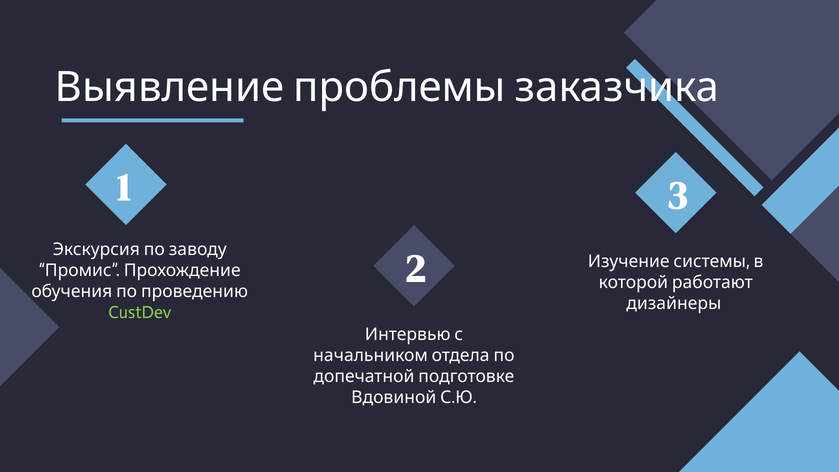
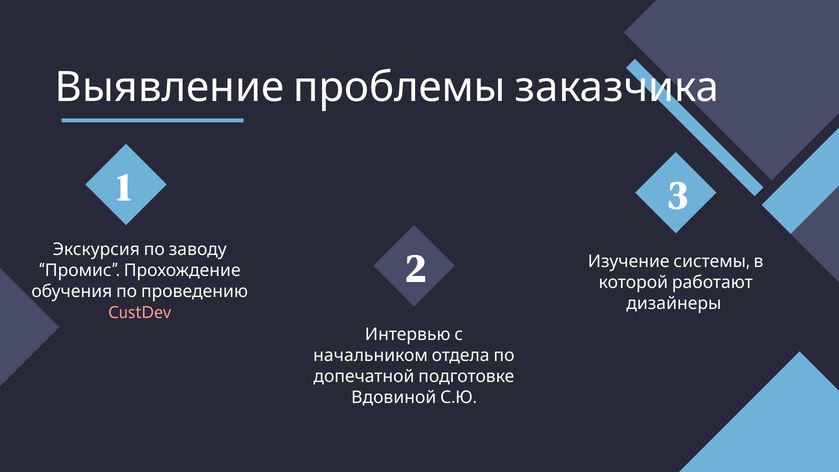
CustDev colour: light green -> pink
